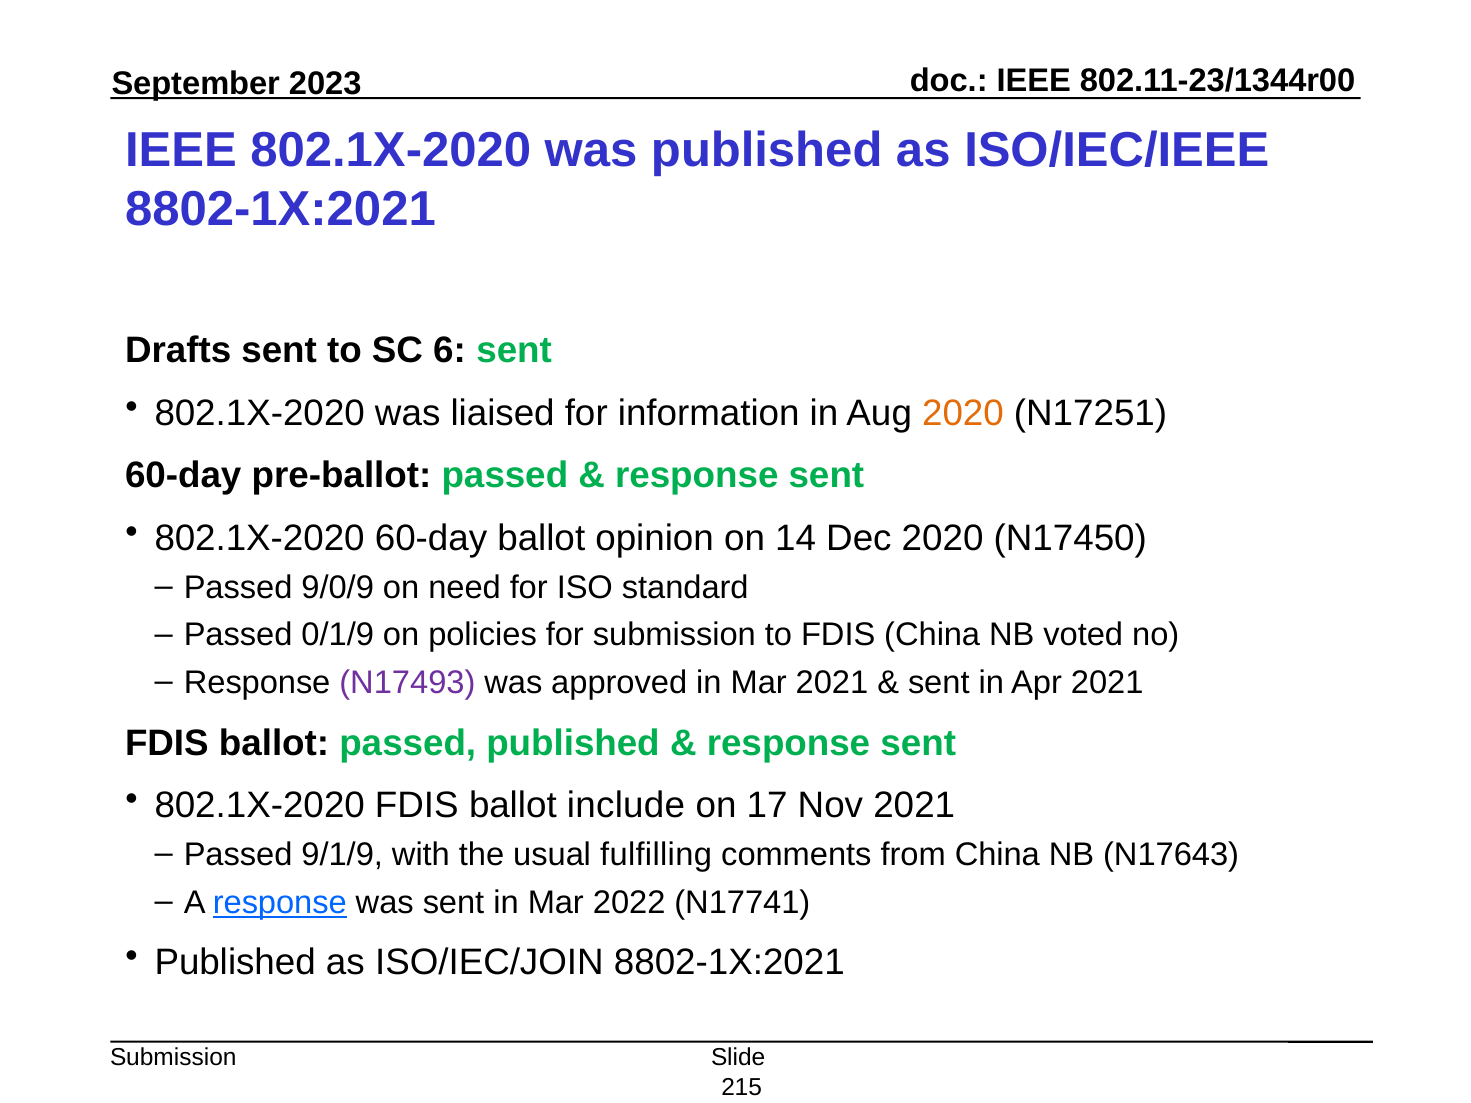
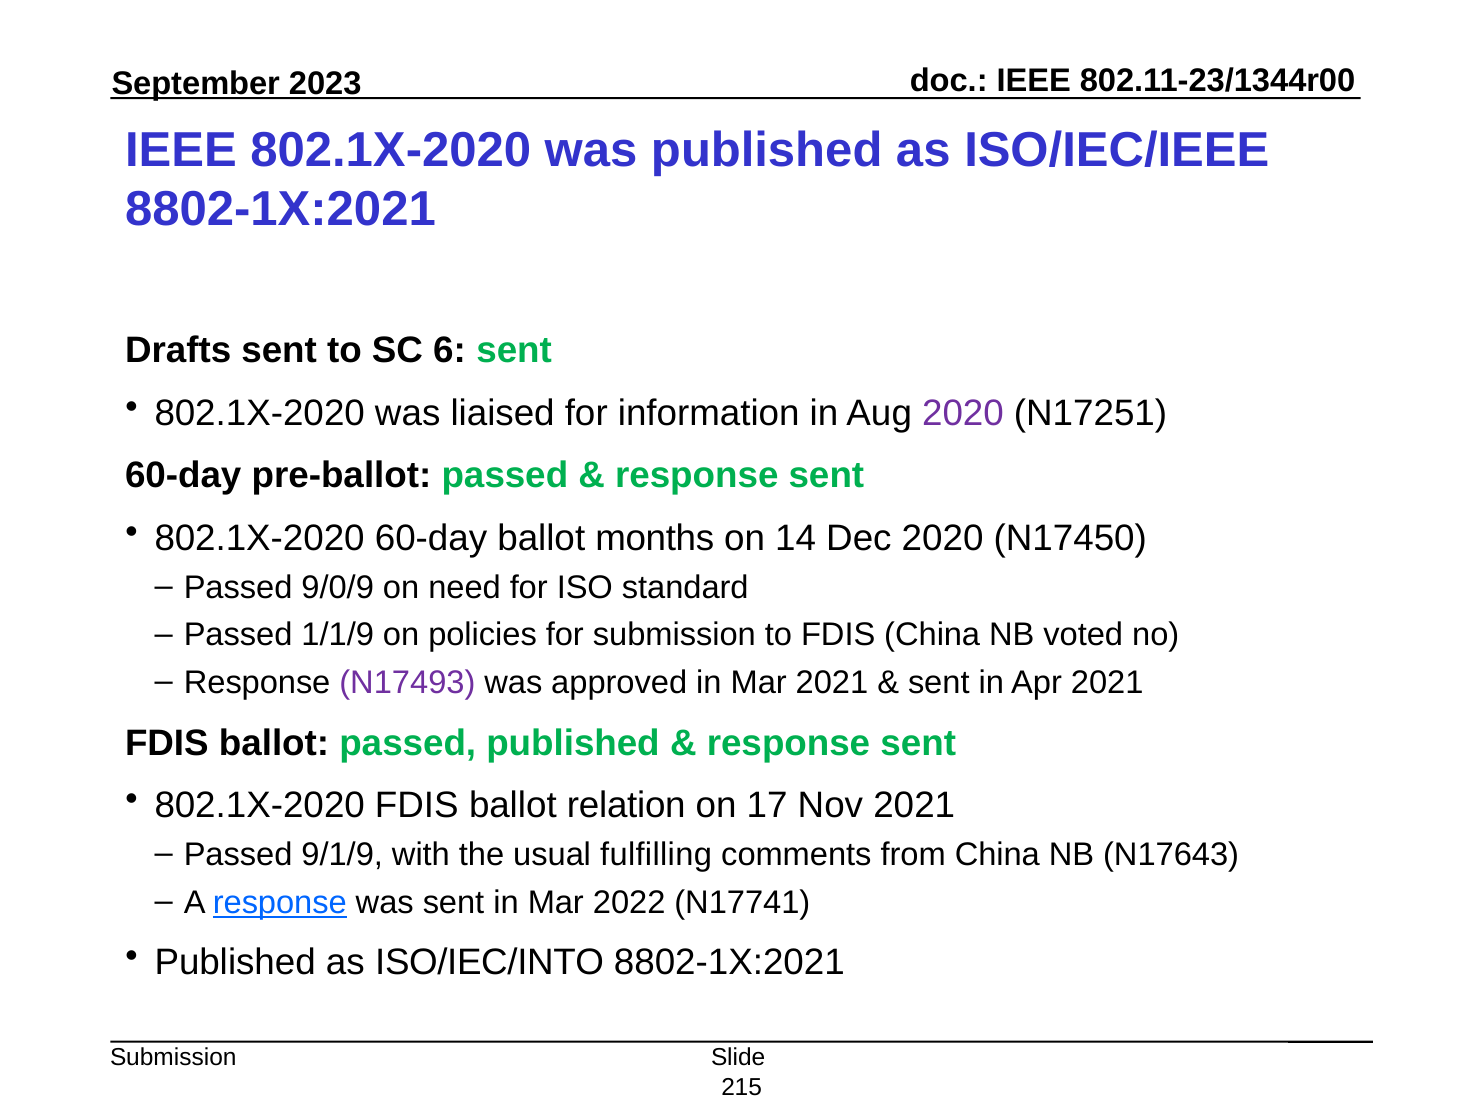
2020 at (963, 413) colour: orange -> purple
opinion: opinion -> months
0/1/9: 0/1/9 -> 1/1/9
include: include -> relation
ISO/IEC/JOIN: ISO/IEC/JOIN -> ISO/IEC/INTO
